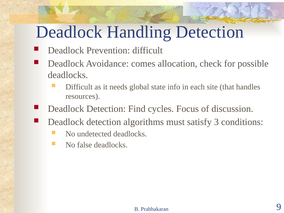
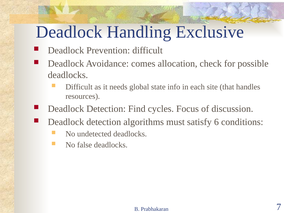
Handling Detection: Detection -> Exclusive
3: 3 -> 6
9: 9 -> 7
